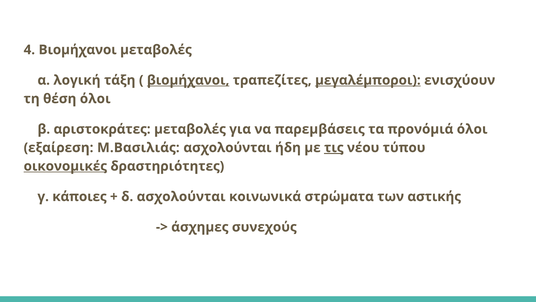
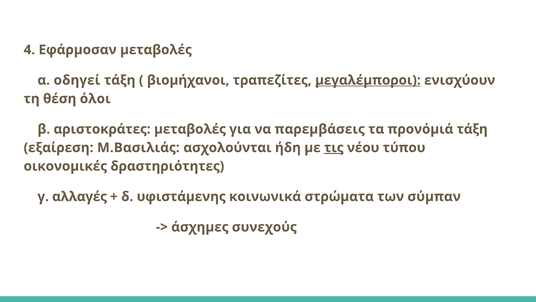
4 Βιομήχανοι: Βιομήχανοι -> Εφάρμοσαν
λογική: λογική -> οδηγεί
βιομήχανοι at (188, 80) underline: present -> none
προνόμιά όλοι: όλοι -> τάξη
οικονομικές underline: present -> none
κάποιες: κάποιες -> αλλαγές
δ ασχολούνται: ασχολούνται -> υφιστάμενης
αστικής: αστικής -> σύμπαν
